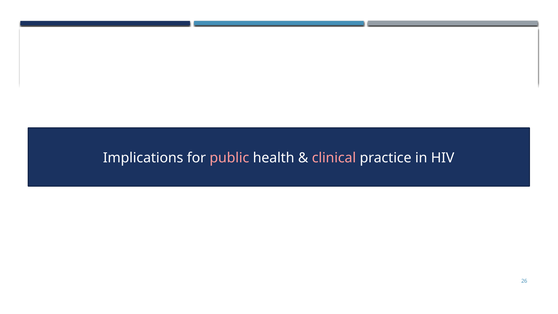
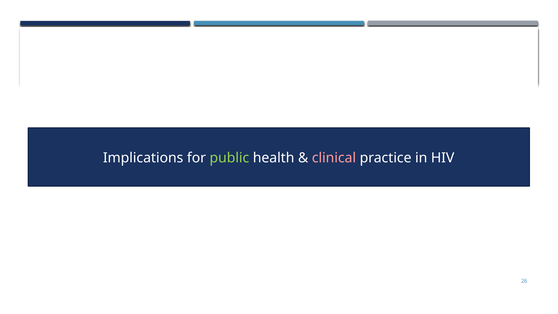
public colour: pink -> light green
